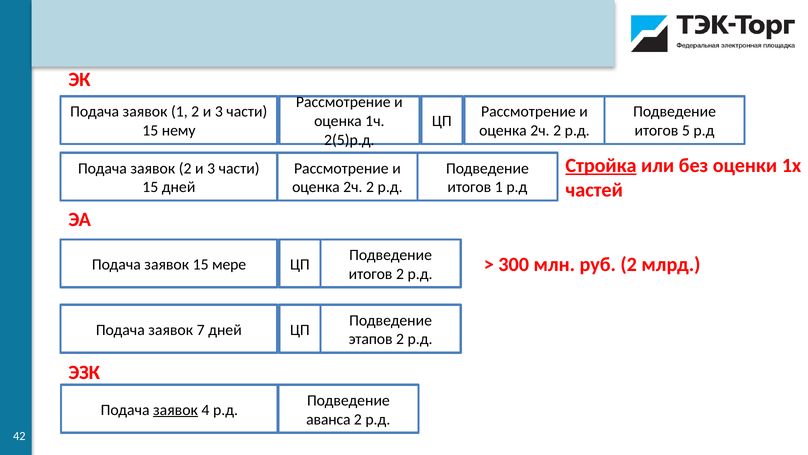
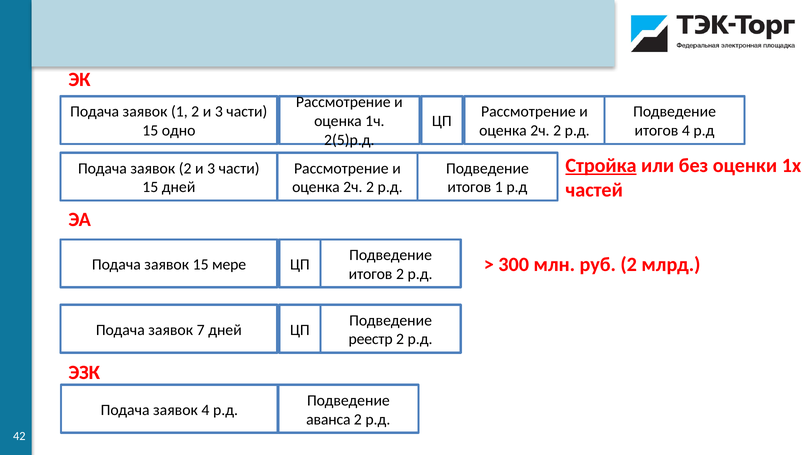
нему: нему -> одно
итогов 5: 5 -> 4
этапов: этапов -> реестр
заявок at (175, 409) underline: present -> none
